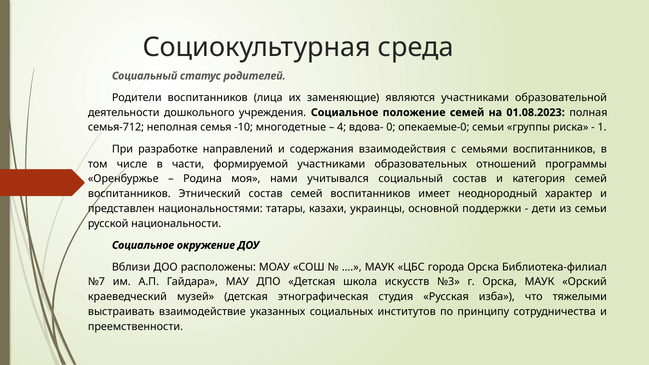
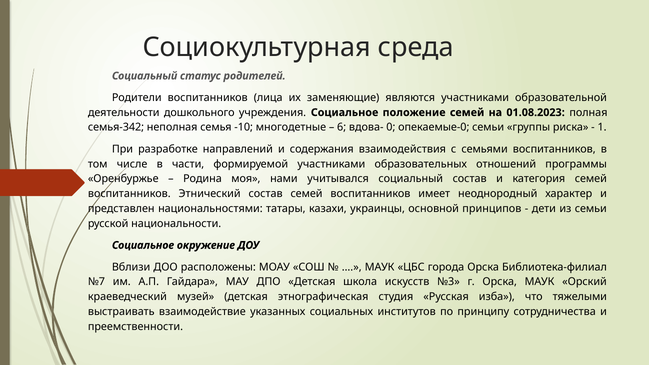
семья-712: семья-712 -> семья-342
4: 4 -> 6
поддержки: поддержки -> принципов
